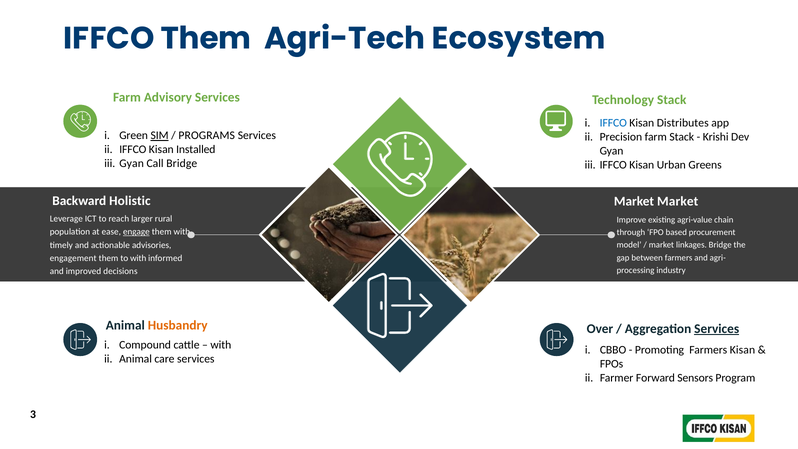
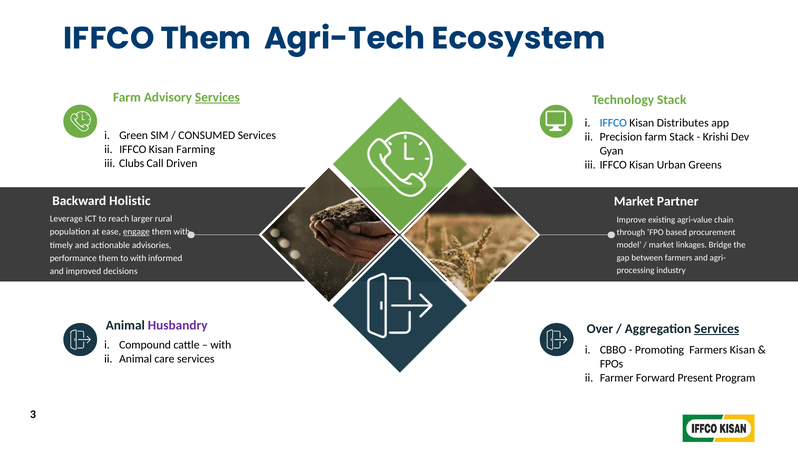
Services at (217, 97) underline: none -> present
SIM underline: present -> none
PROGRAMS: PROGRAMS -> CONSUMED
Installed: Installed -> Farming
Gyan at (132, 163): Gyan -> Clubs
Call Bridge: Bridge -> Driven
Market Market: Market -> Partner
engagement: engagement -> performance
Husbandry colour: orange -> purple
Sensors: Sensors -> Present
